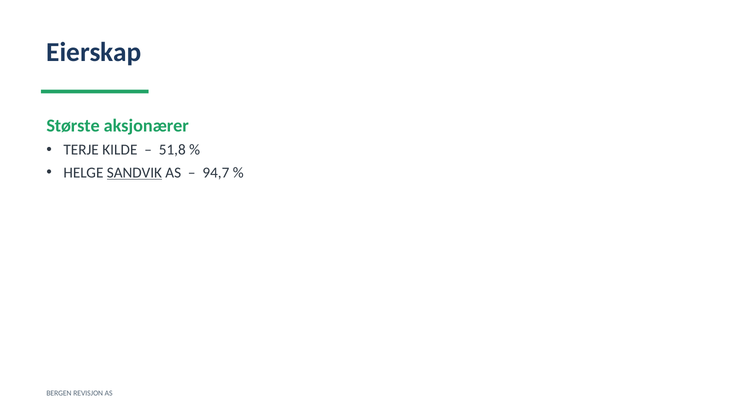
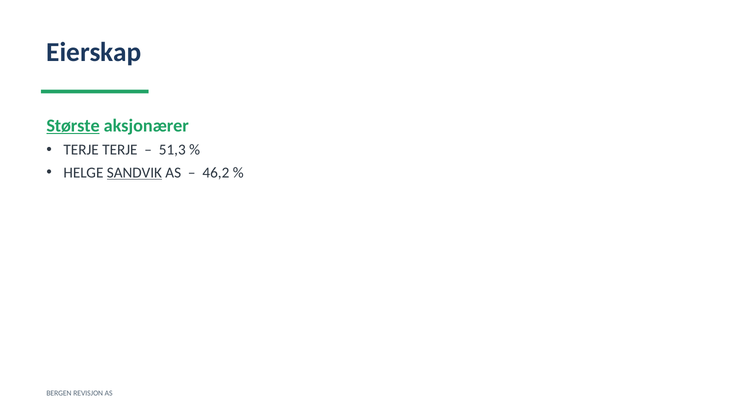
Største underline: none -> present
TERJE KILDE: KILDE -> TERJE
51,8: 51,8 -> 51,3
94,7: 94,7 -> 46,2
